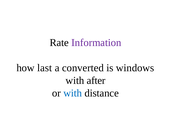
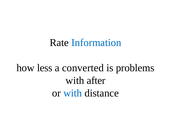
Information colour: purple -> blue
last: last -> less
windows: windows -> problems
